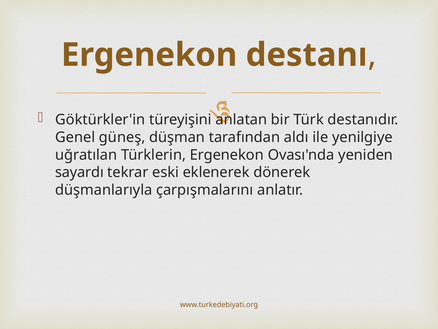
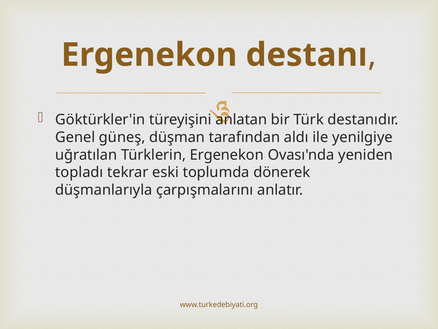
sayardı: sayardı -> topladı
eklenerek: eklenerek -> toplumda
